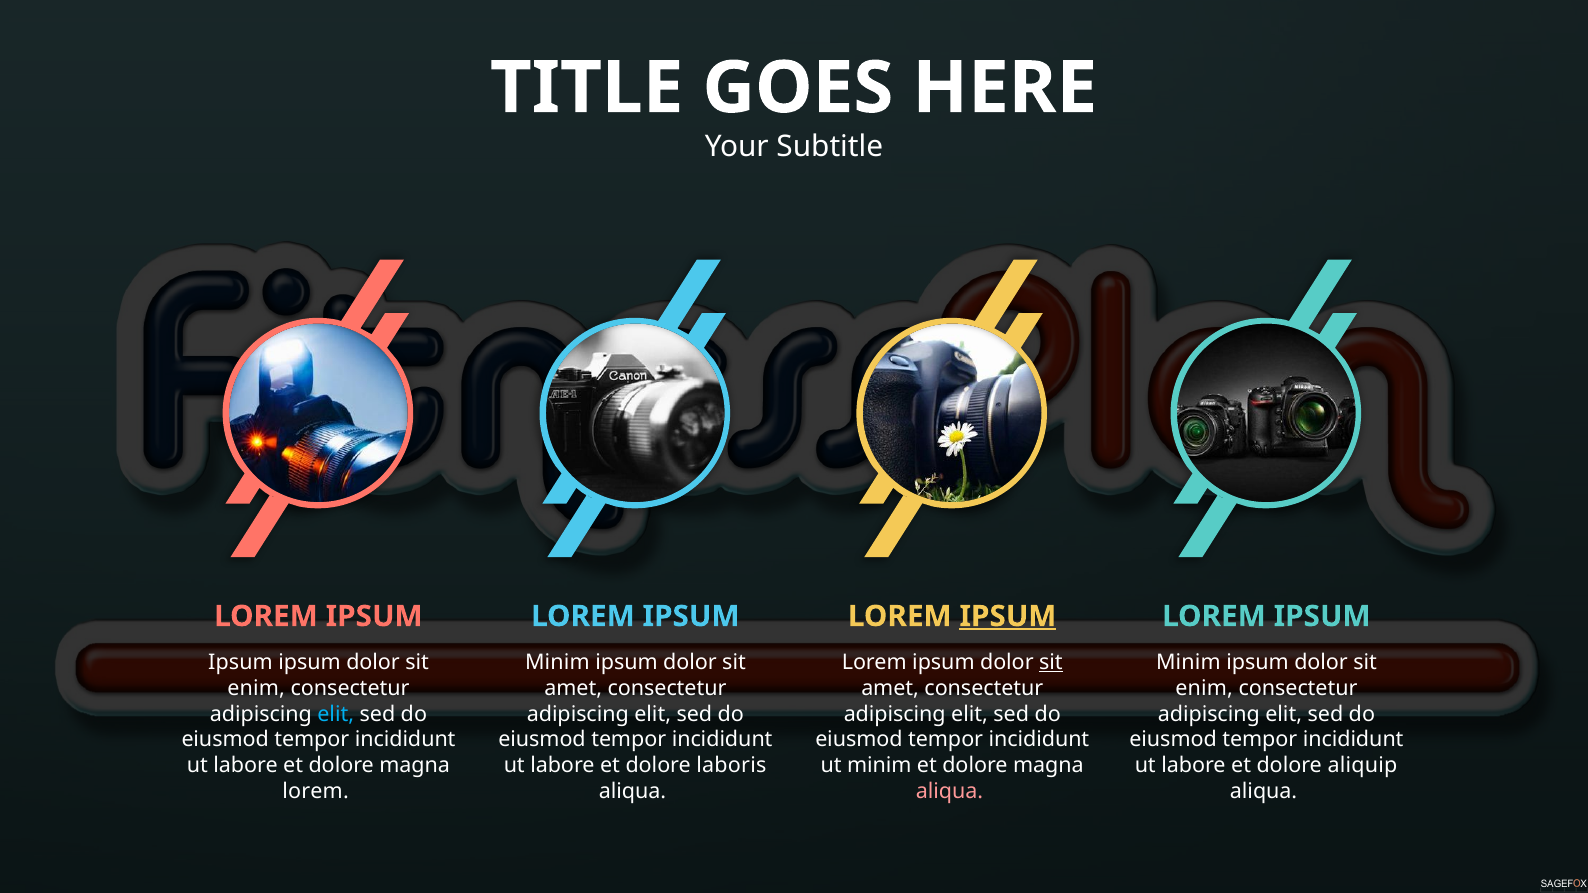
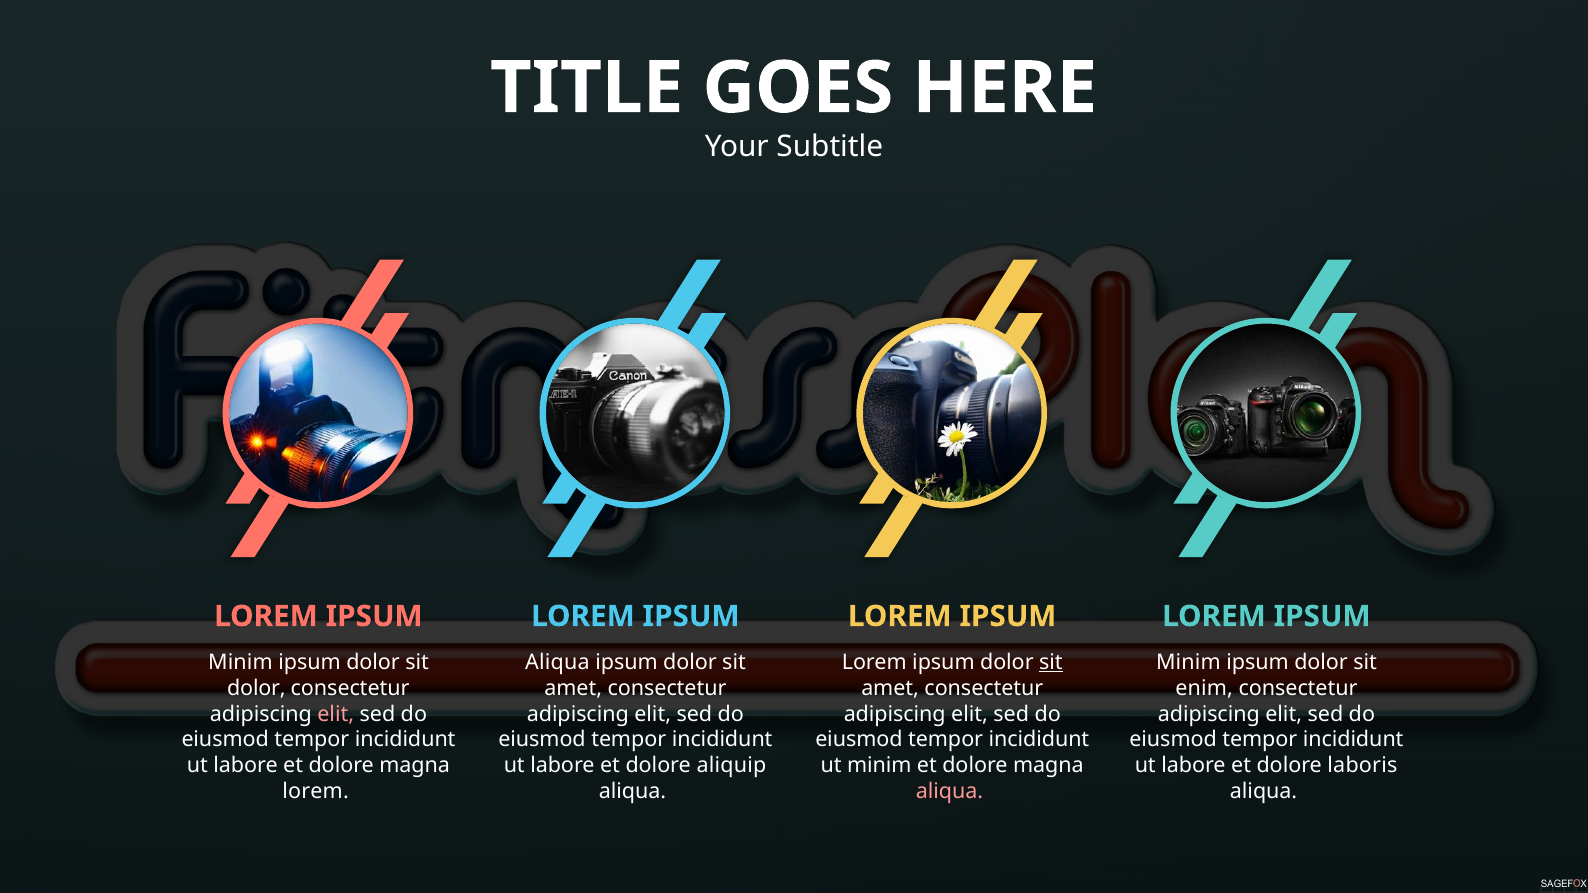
IPSUM at (1008, 616) underline: present -> none
Ipsum at (240, 663): Ipsum -> Minim
Minim at (557, 663): Minim -> Aliqua
enim at (256, 688): enim -> dolor
elit at (336, 714) colour: light blue -> pink
laboris: laboris -> aliquip
aliquip: aliquip -> laboris
